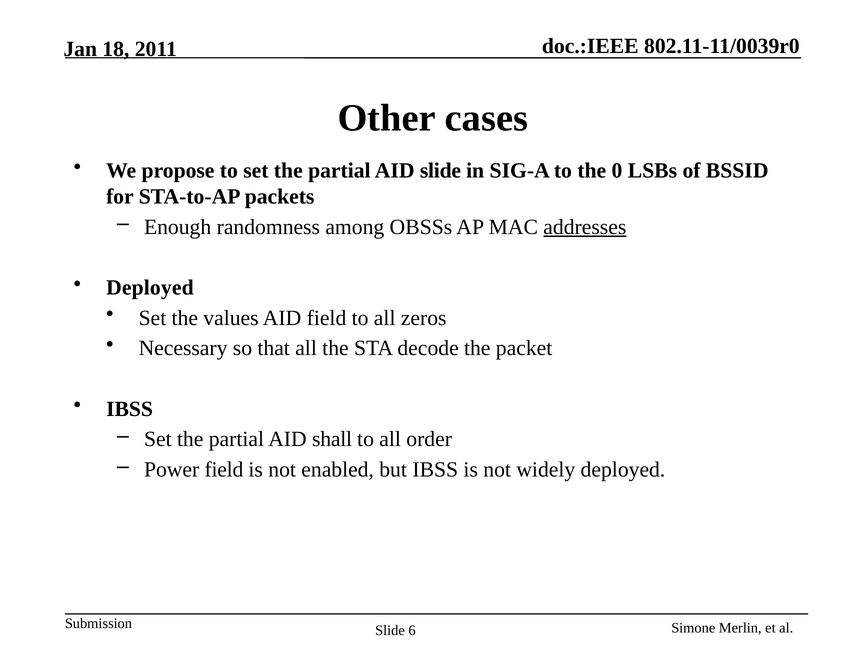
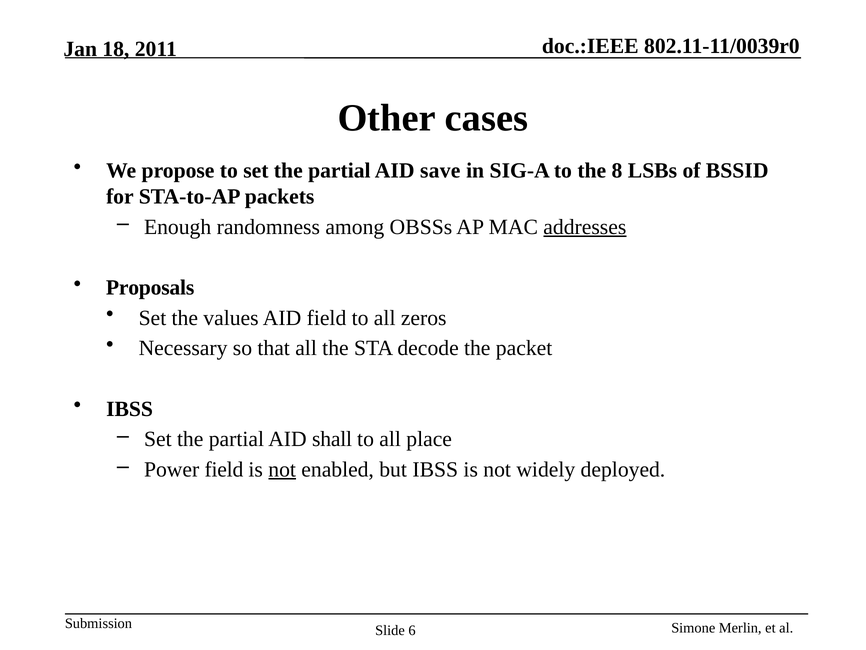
AID slide: slide -> save
0: 0 -> 8
Deployed at (150, 287): Deployed -> Proposals
order: order -> place
not at (282, 469) underline: none -> present
